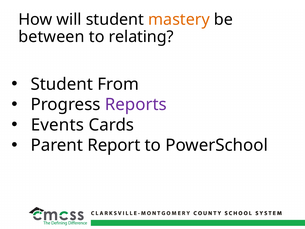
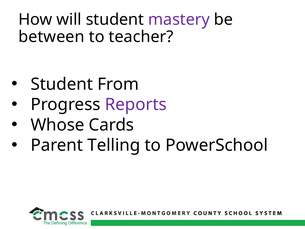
mastery colour: orange -> purple
relating: relating -> teacher
Events: Events -> Whose
Report: Report -> Telling
